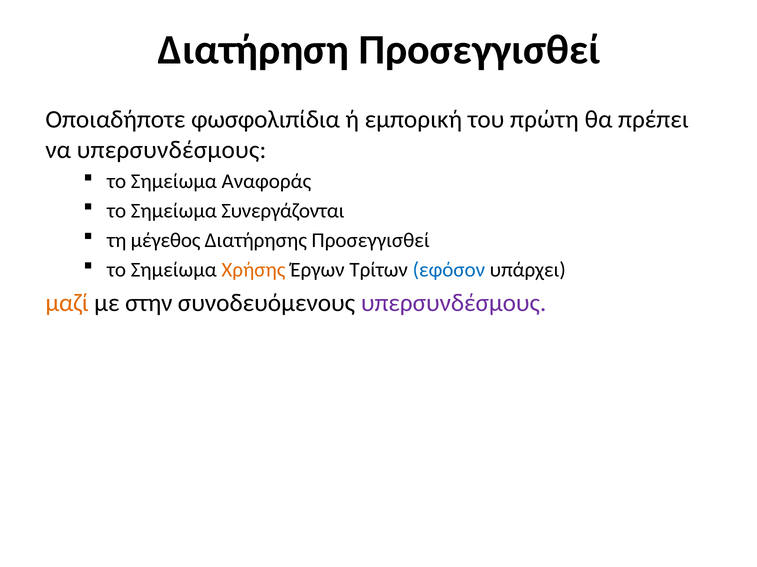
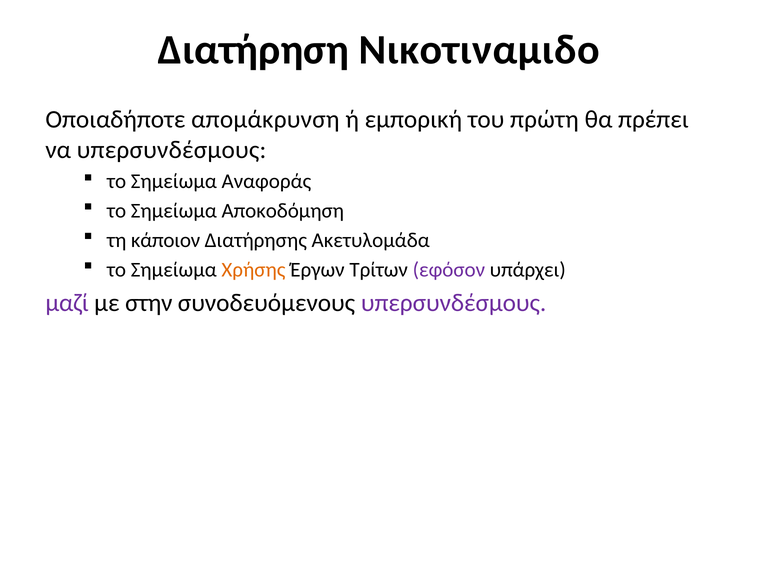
Διατήρηση Προσεγγισθεί: Προσεγγισθεί -> Νικοτιναμιδο
φωσφολιπίδια: φωσφολιπίδια -> απομάκρυνση
Συνεργάζονται: Συνεργάζονται -> Αποκοδόμηση
μέγεθος: μέγεθος -> κάποιον
Διατήρησης Προσεγγισθεί: Προσεγγισθεί -> Ακετυλομάδα
εφόσον colour: blue -> purple
μαζί colour: orange -> purple
